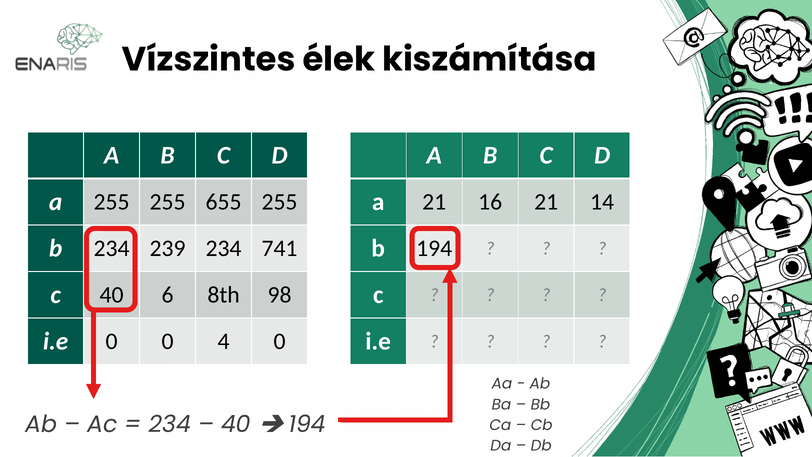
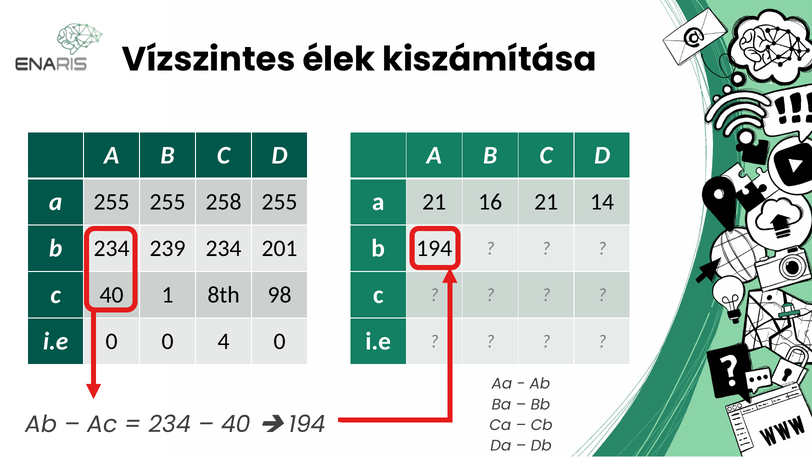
655: 655 -> 258
741: 741 -> 201
6: 6 -> 1
